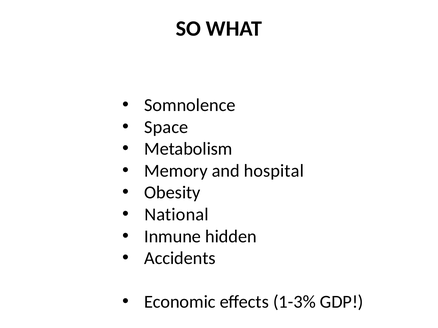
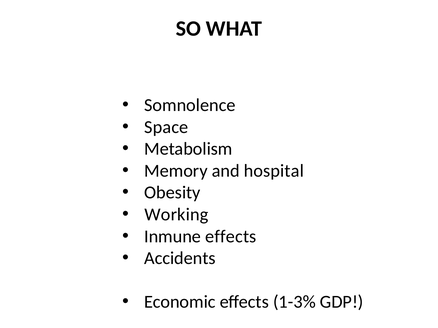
National: National -> Working
Inmune hidden: hidden -> effects
